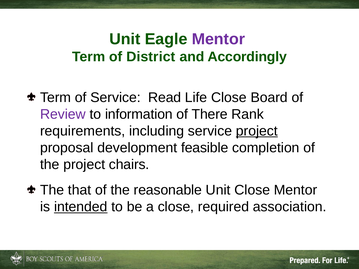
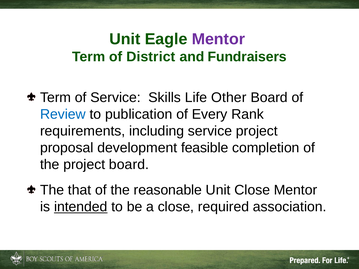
Accordingly: Accordingly -> Fundraisers
Read: Read -> Skills
Life Close: Close -> Other
Review colour: purple -> blue
information: information -> publication
There: There -> Every
project at (257, 131) underline: present -> none
project chairs: chairs -> board
